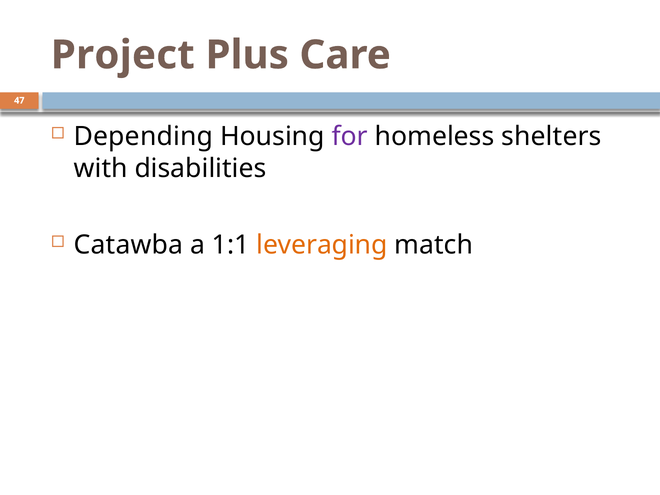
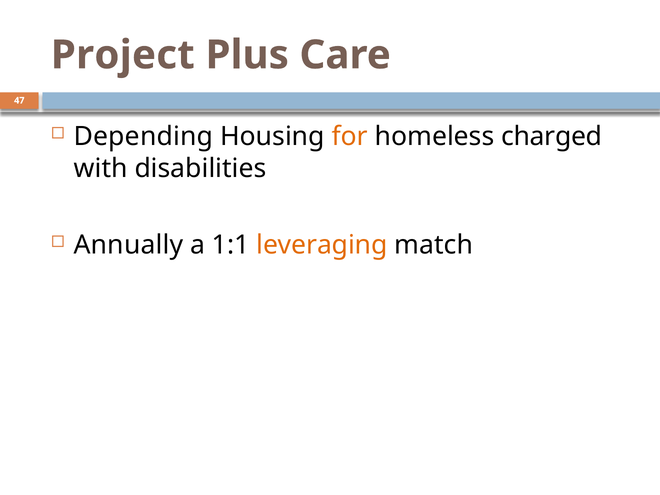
for colour: purple -> orange
shelters: shelters -> charged
Catawba: Catawba -> Annually
